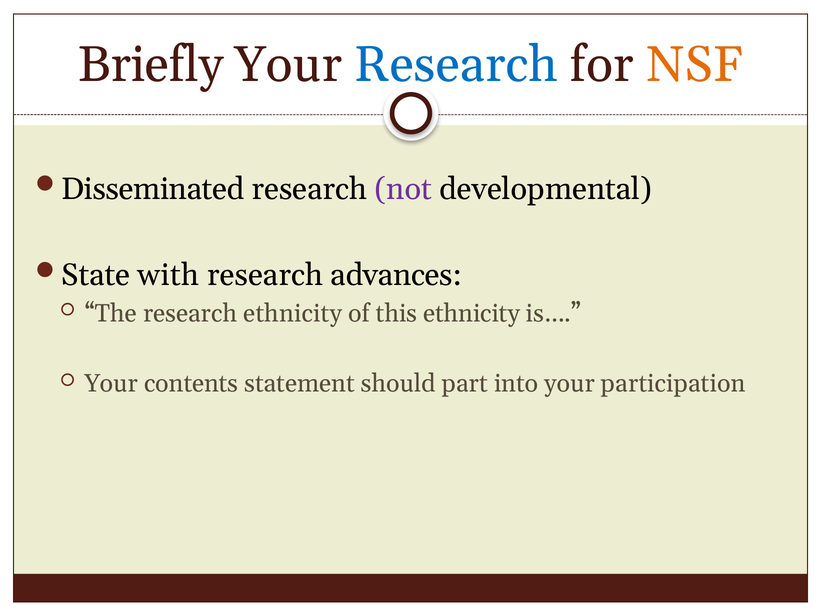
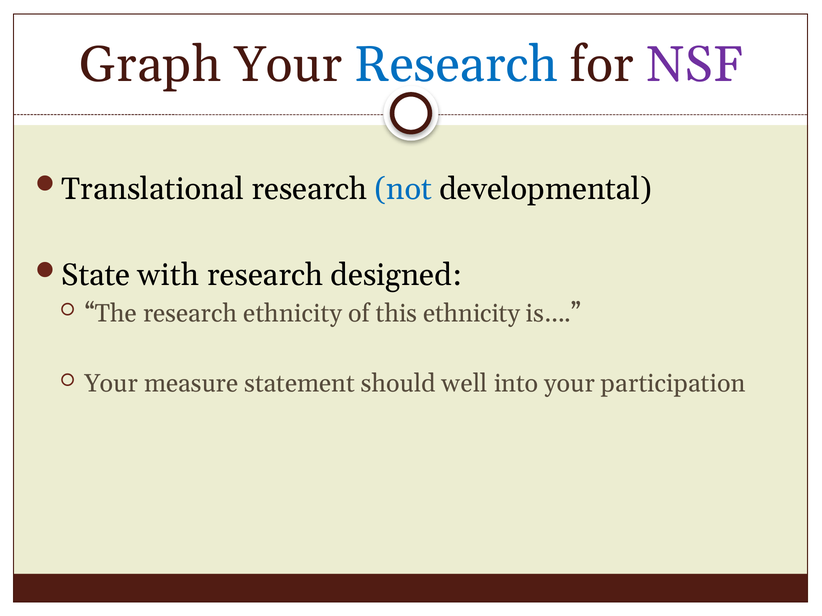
Briefly: Briefly -> Graph
NSF colour: orange -> purple
Disseminated: Disseminated -> Translational
not colour: purple -> blue
advances: advances -> designed
contents: contents -> measure
part: part -> well
